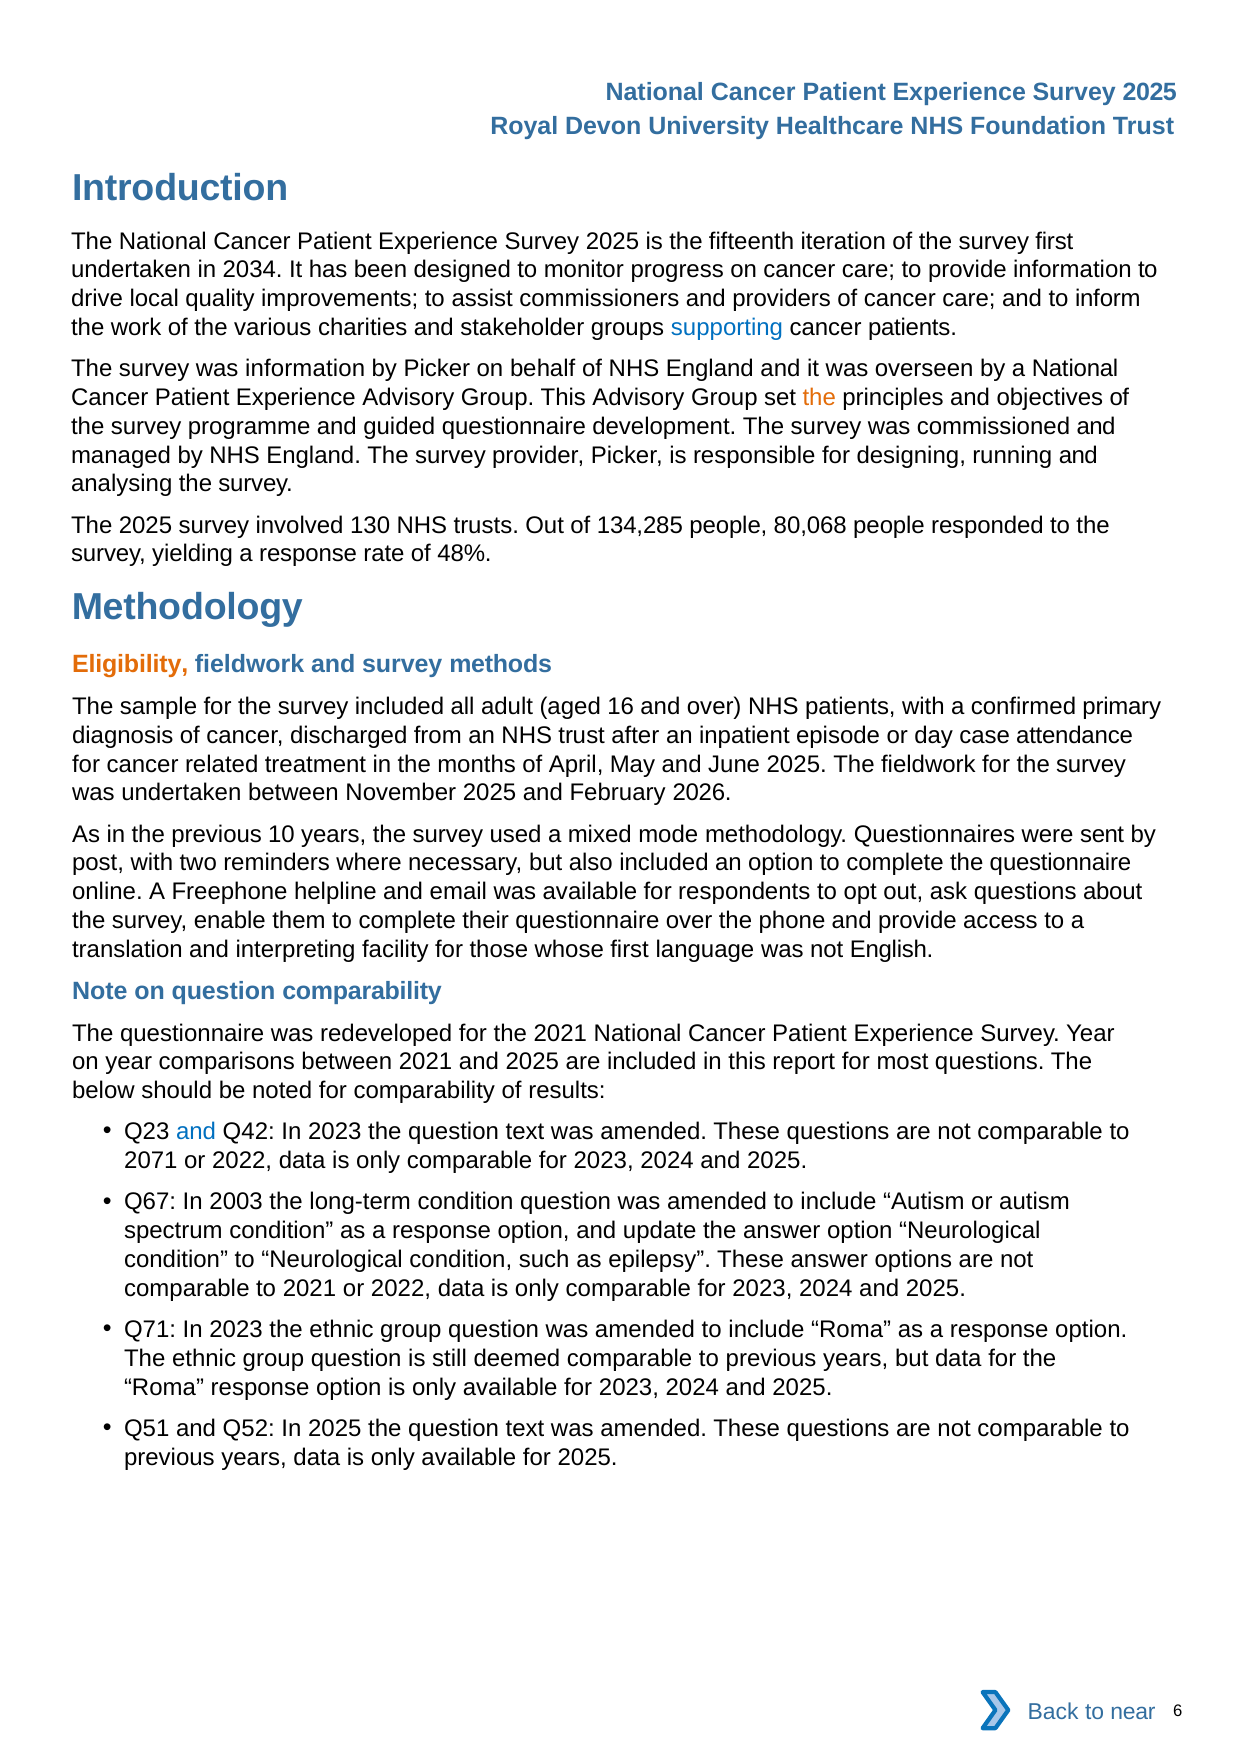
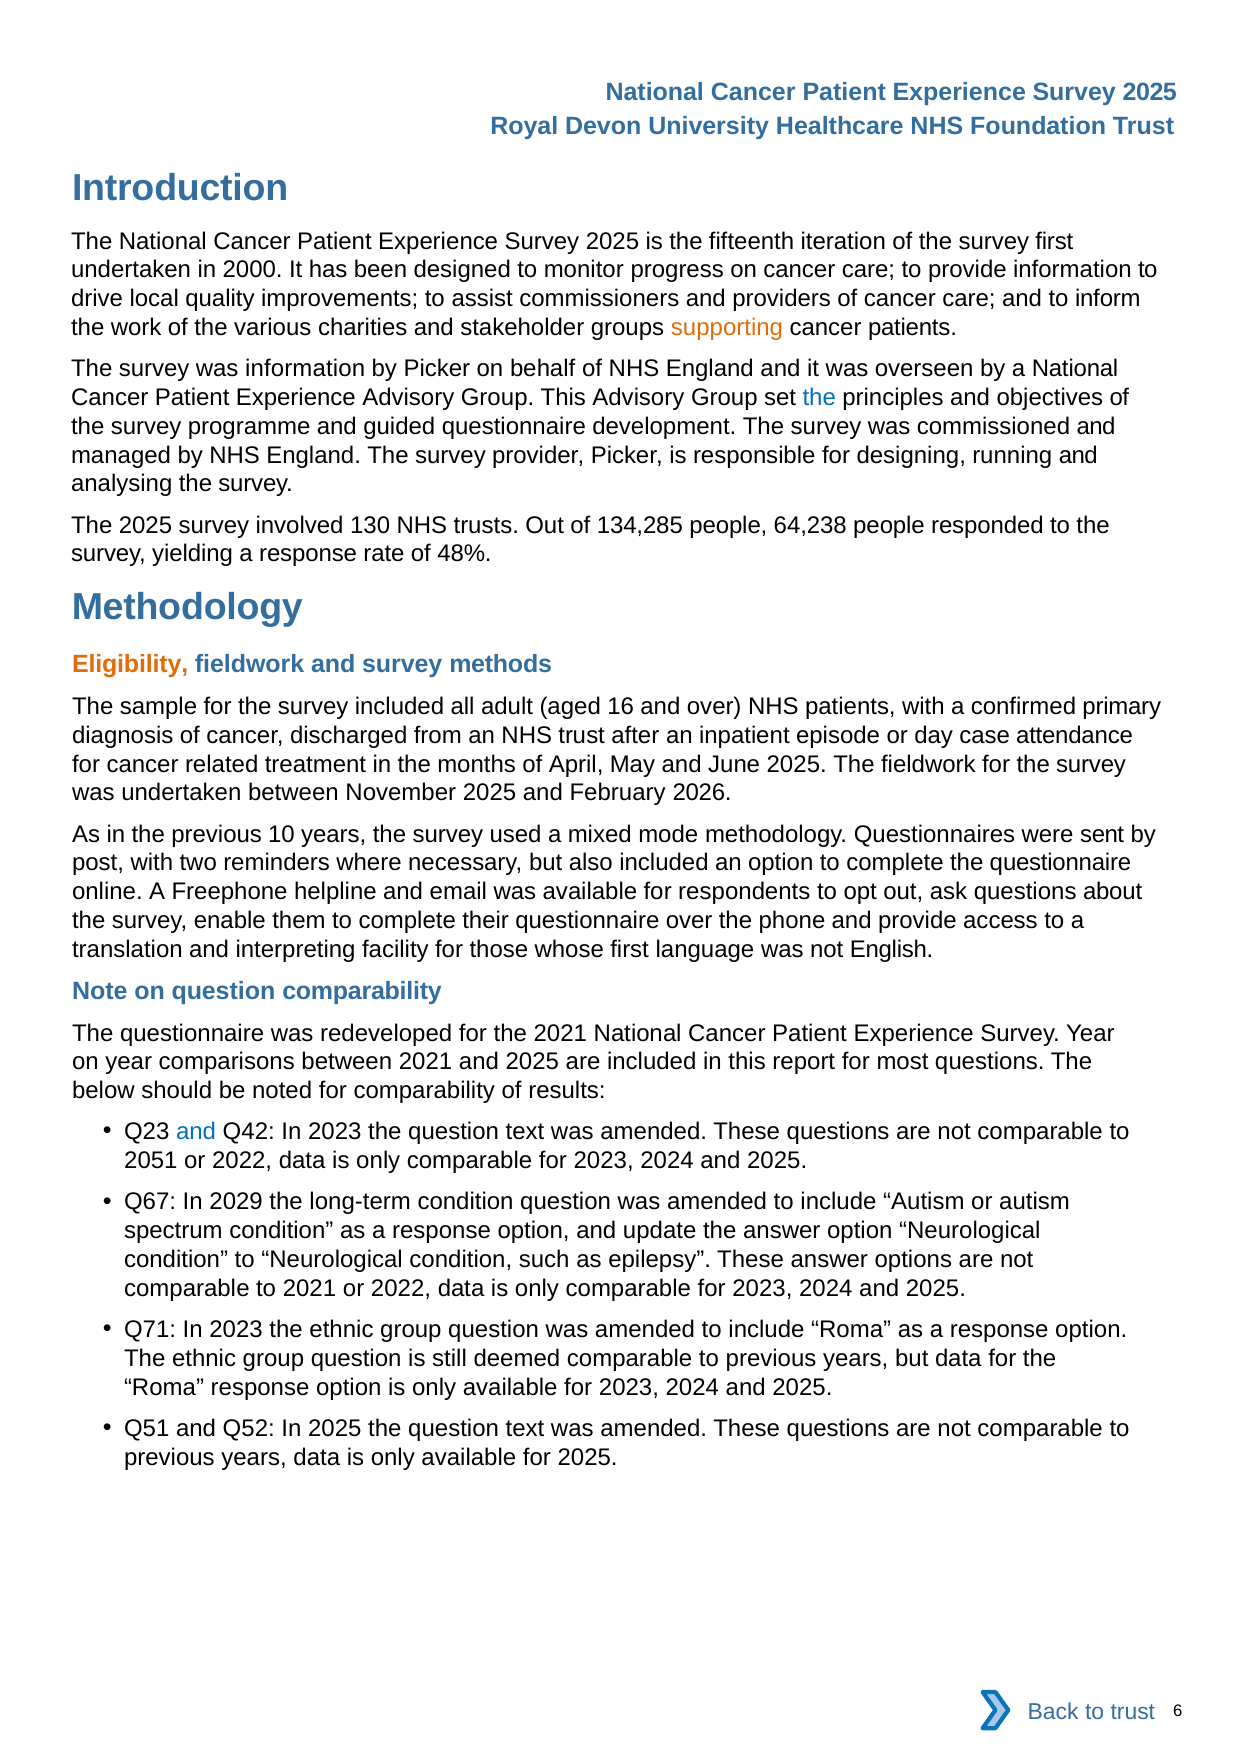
2034: 2034 -> 2000
supporting colour: blue -> orange
the at (819, 398) colour: orange -> blue
80,068: 80,068 -> 64,238
2071: 2071 -> 2051
2003: 2003 -> 2029
to near: near -> trust
